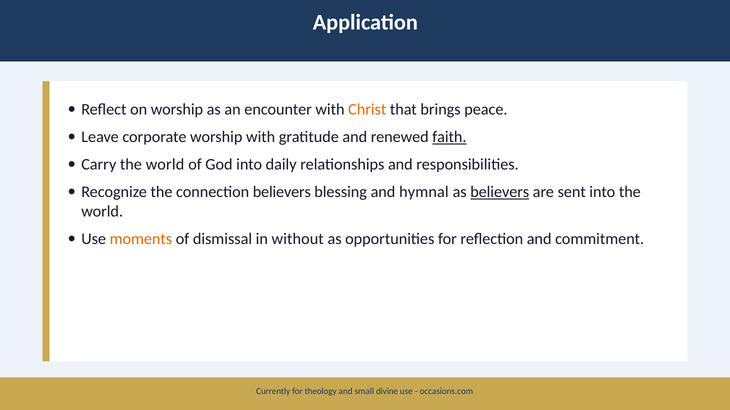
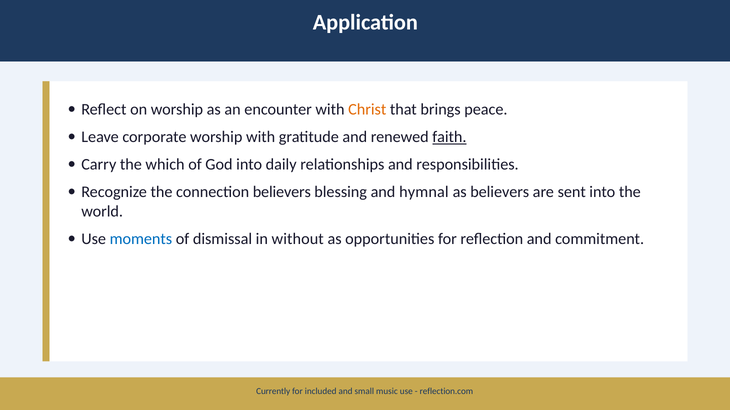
Carry the world: world -> which
believers at (500, 192) underline: present -> none
moments colour: orange -> blue
theology: theology -> included
divine: divine -> music
occasions.com: occasions.com -> reflection.com
